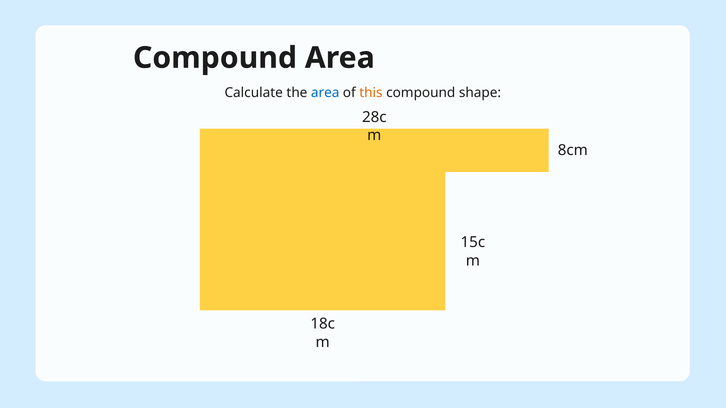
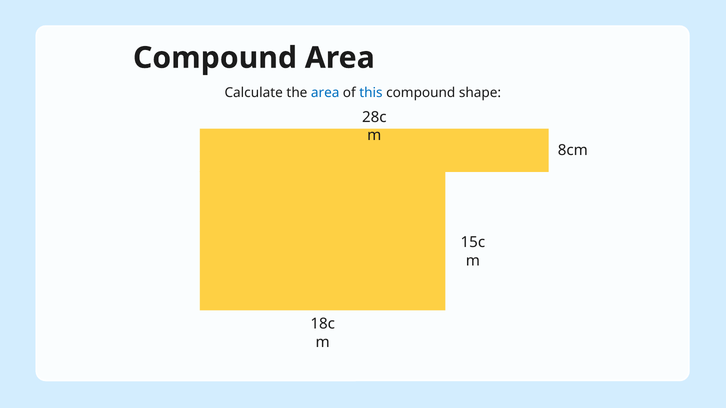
this colour: orange -> blue
